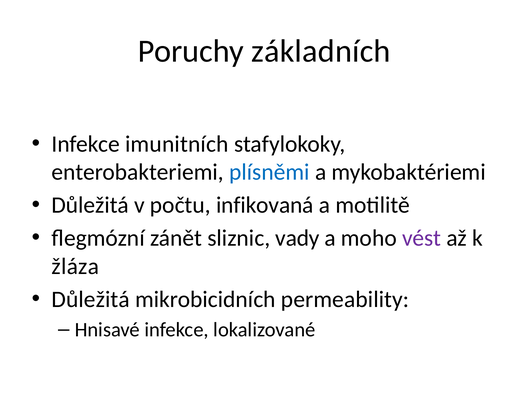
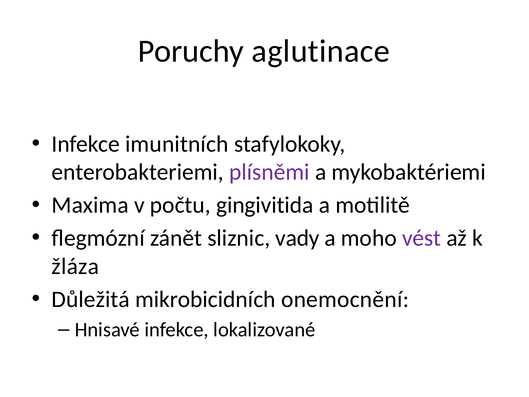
základních: základních -> aglutinace
plísněmi colour: blue -> purple
Důležitá at (90, 205): Důležitá -> Maxima
infikovaná: infikovaná -> gingivitida
permeability: permeability -> onemocnění
